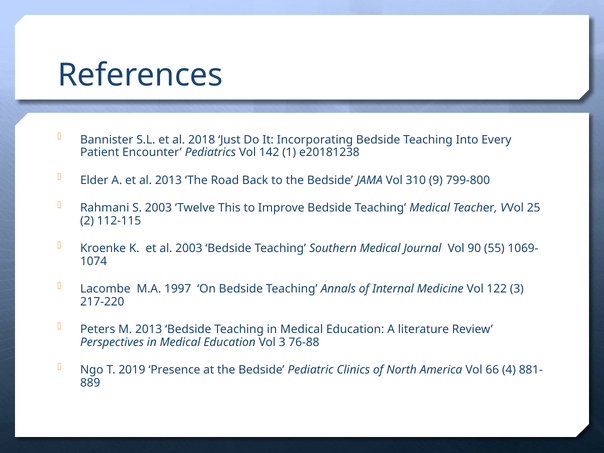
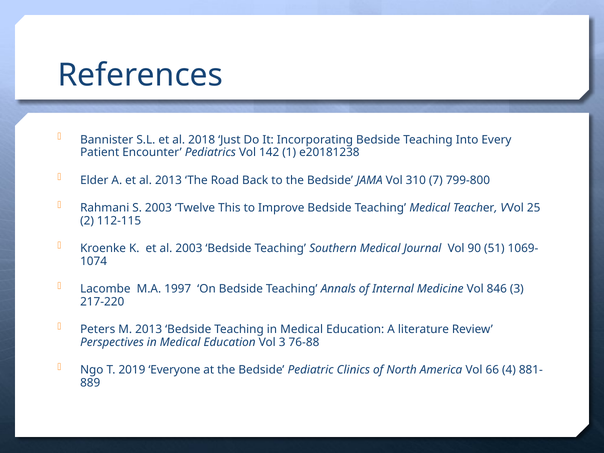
9: 9 -> 7
55: 55 -> 51
122: 122 -> 846
Presence: Presence -> Everyone
